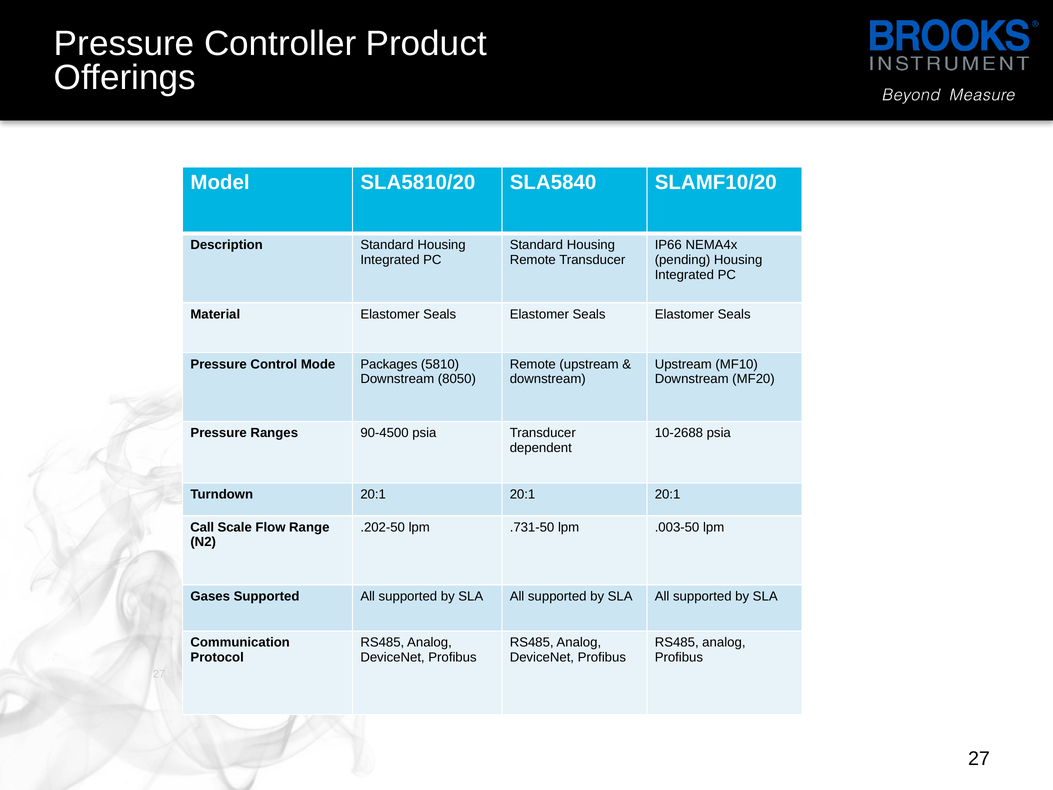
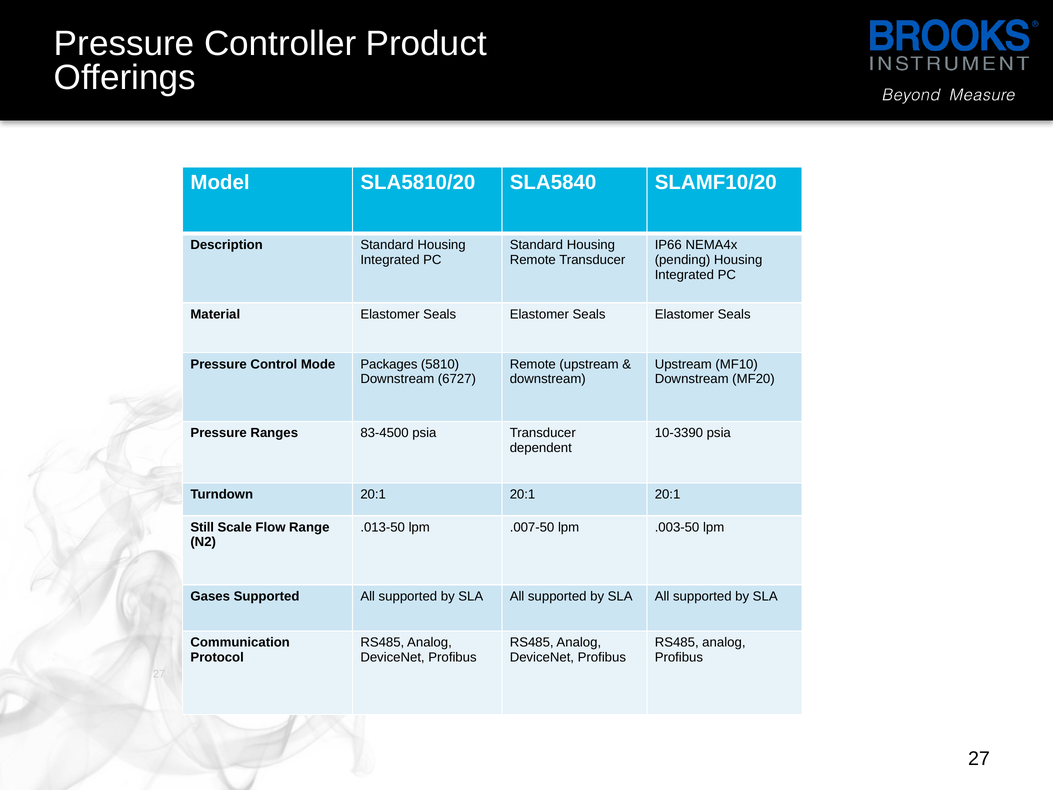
8050: 8050 -> 6727
90-4500: 90-4500 -> 83-4500
10-2688: 10-2688 -> 10-3390
Call: Call -> Still
.202-50: .202-50 -> .013-50
.731-50: .731-50 -> .007-50
